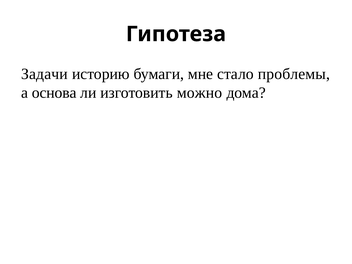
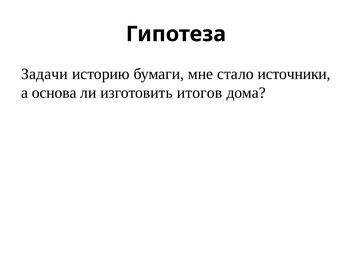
проблемы: проблемы -> источники
можно: можно -> итогов
